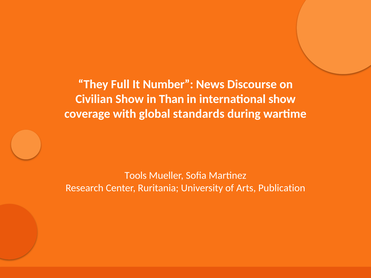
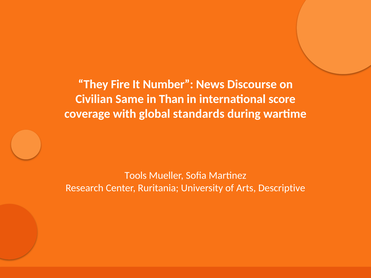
Full: Full -> Fire
Civilian Show: Show -> Same
international show: show -> score
Publication: Publication -> Descriptive
